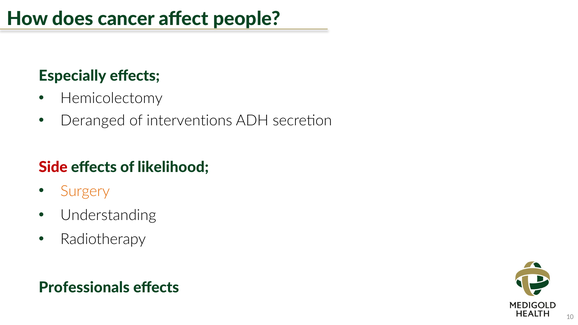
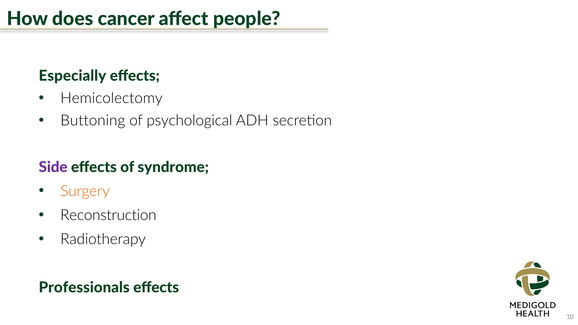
Deranged: Deranged -> Buttoning
interventions: interventions -> psychological
Side colour: red -> purple
likelihood: likelihood -> syndrome
Understanding: Understanding -> Reconstruction
